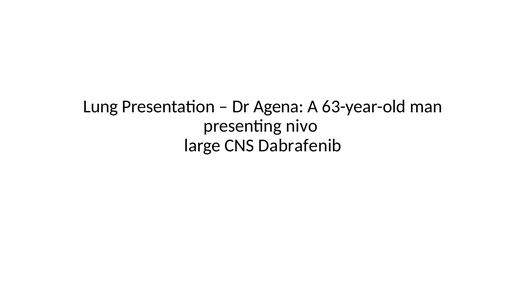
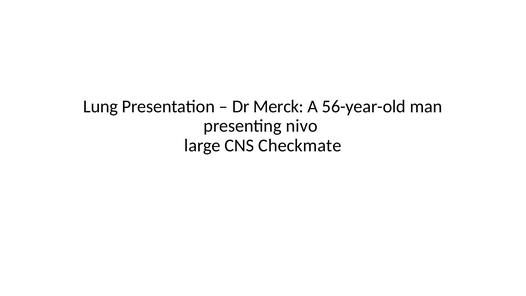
Agena: Agena -> Merck
63-year-old: 63-year-old -> 56-year-old
Dabrafenib: Dabrafenib -> Checkmate
